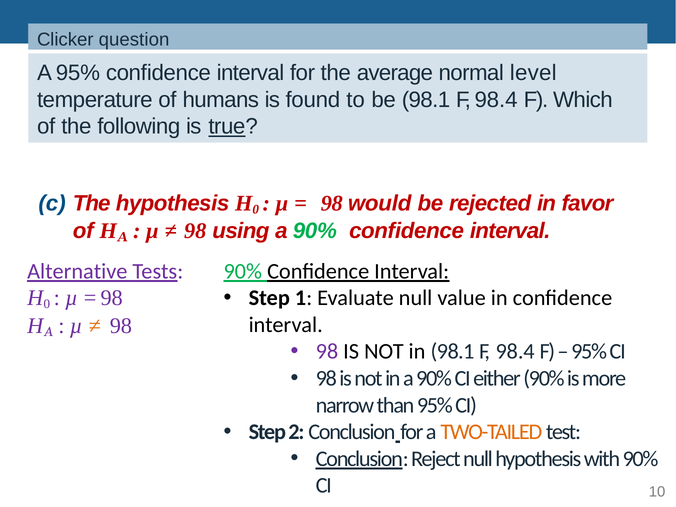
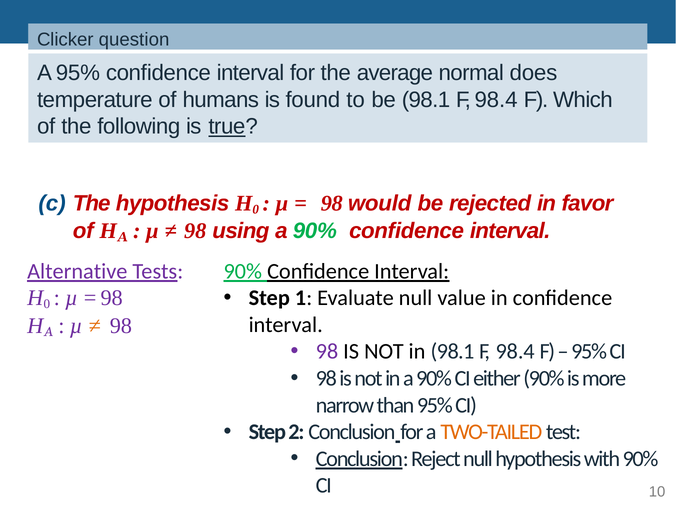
level: level -> does
